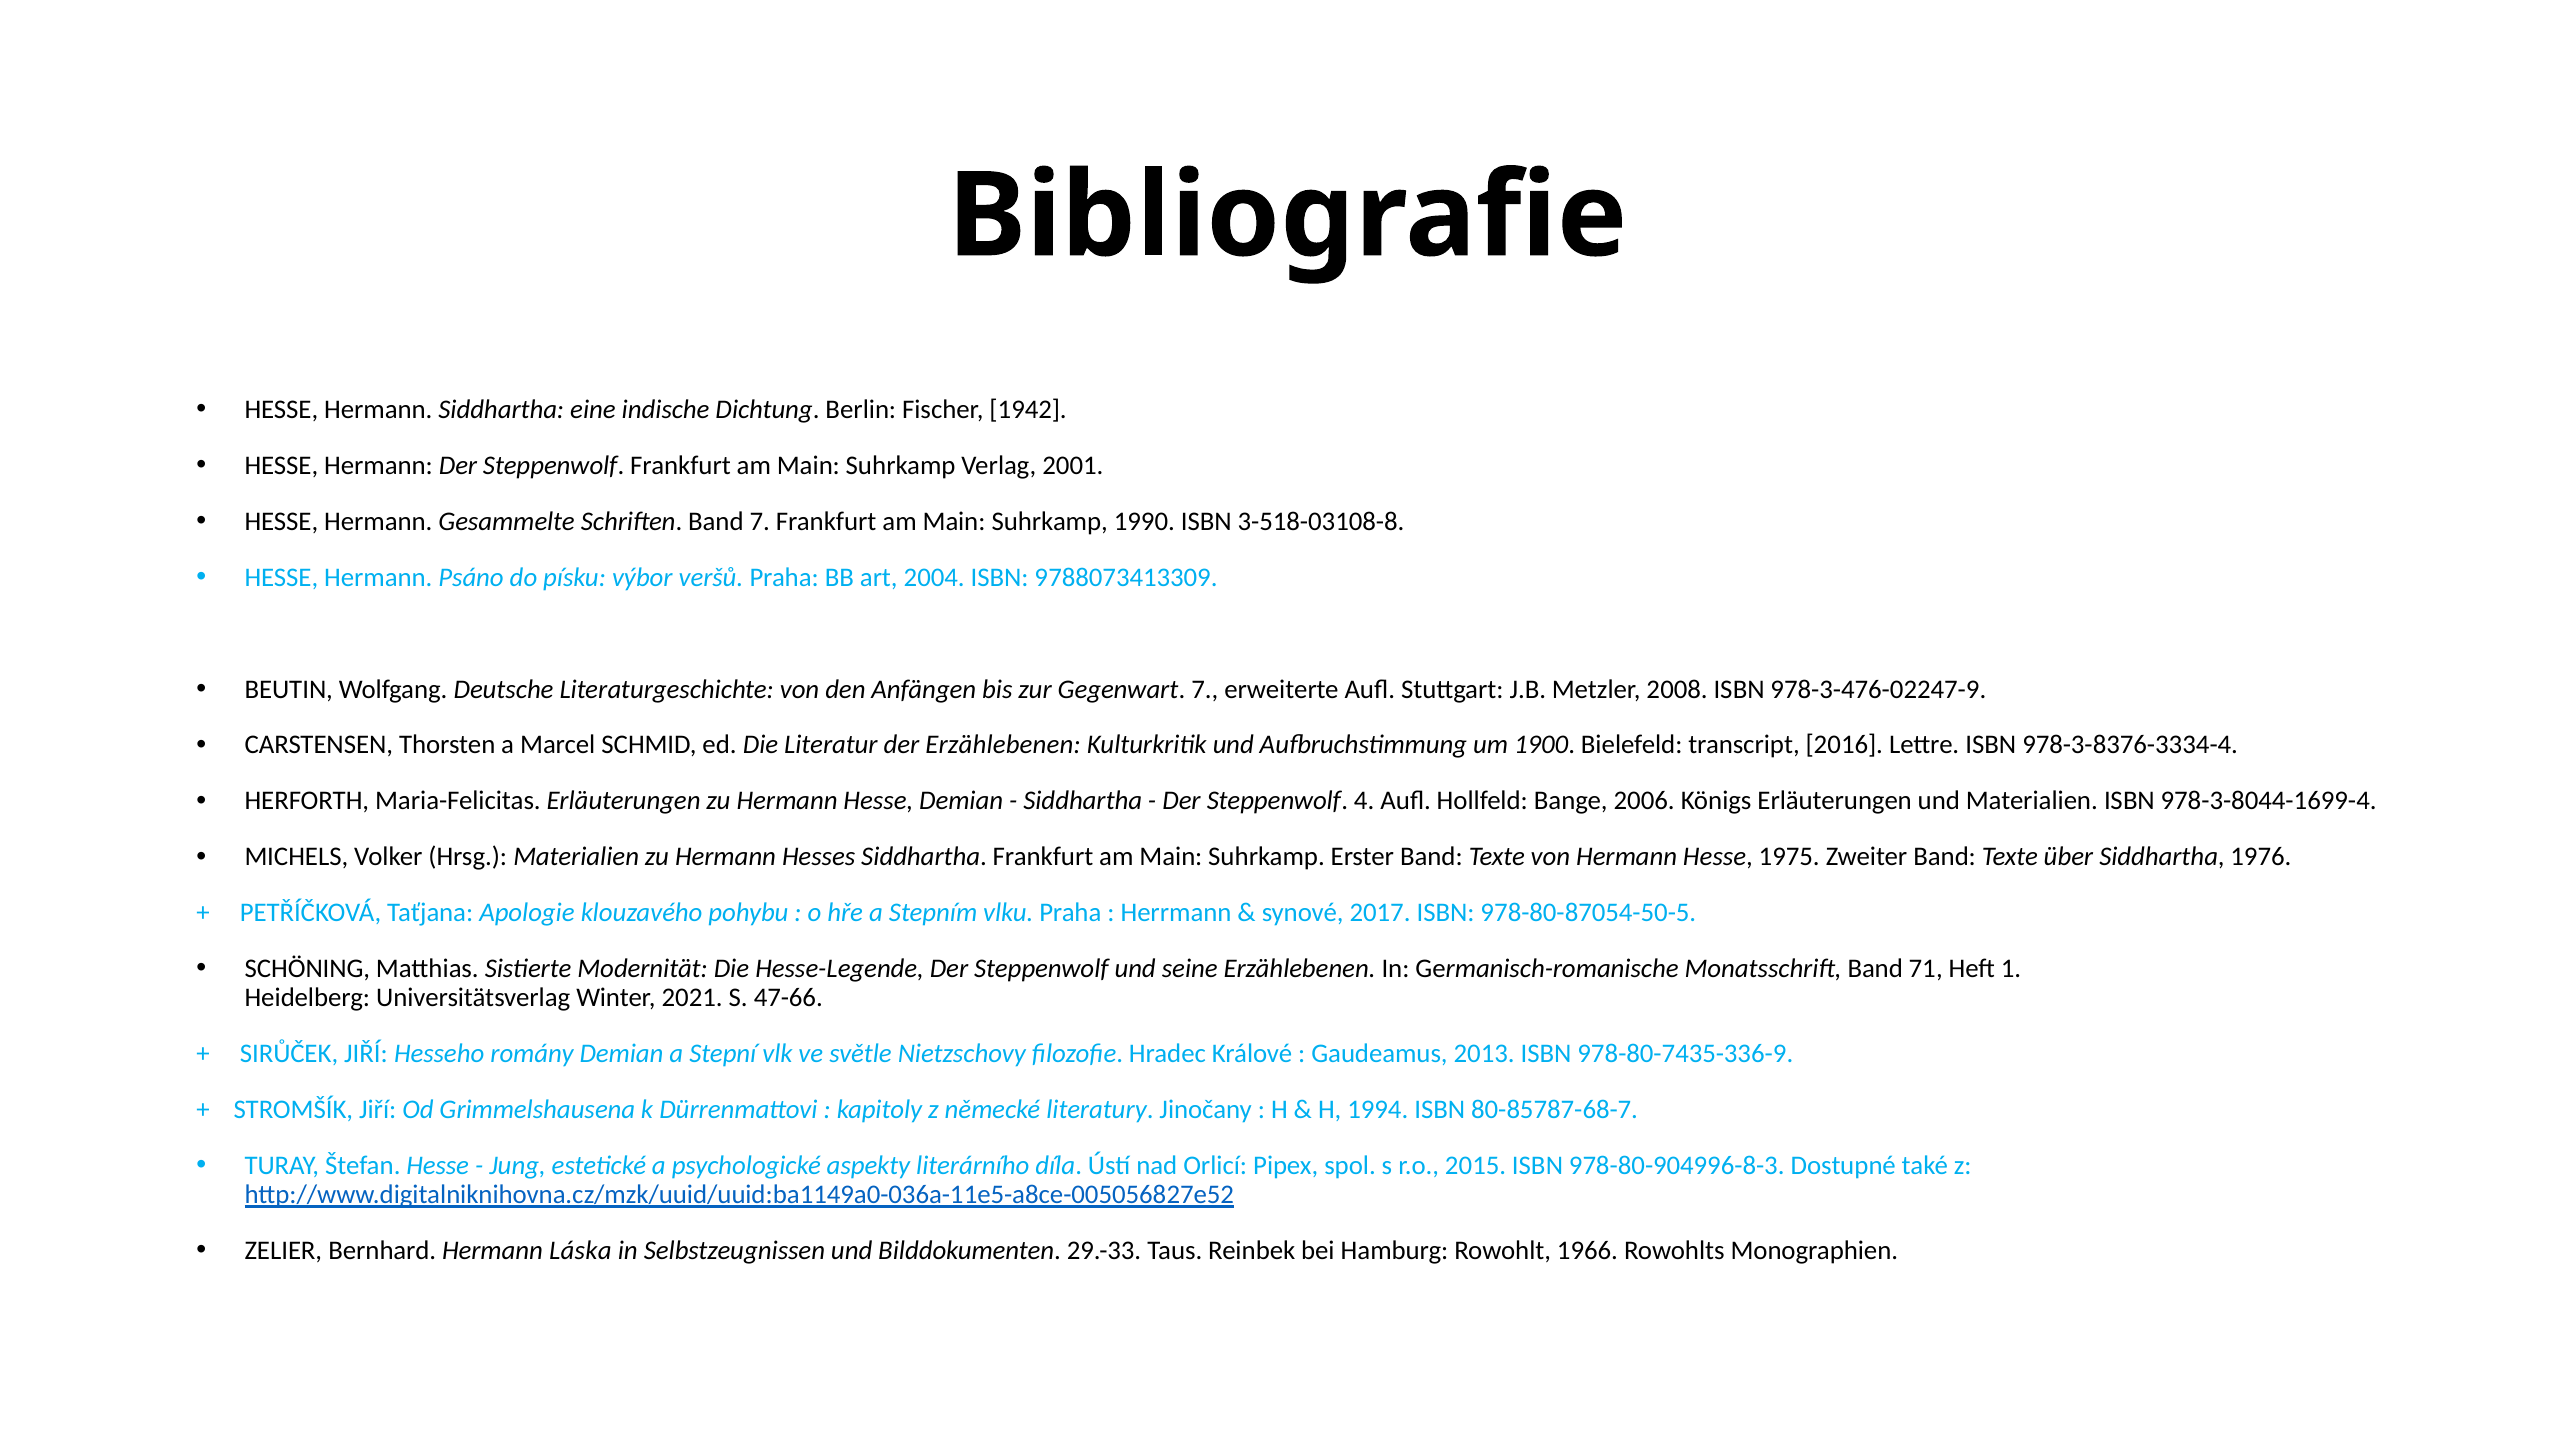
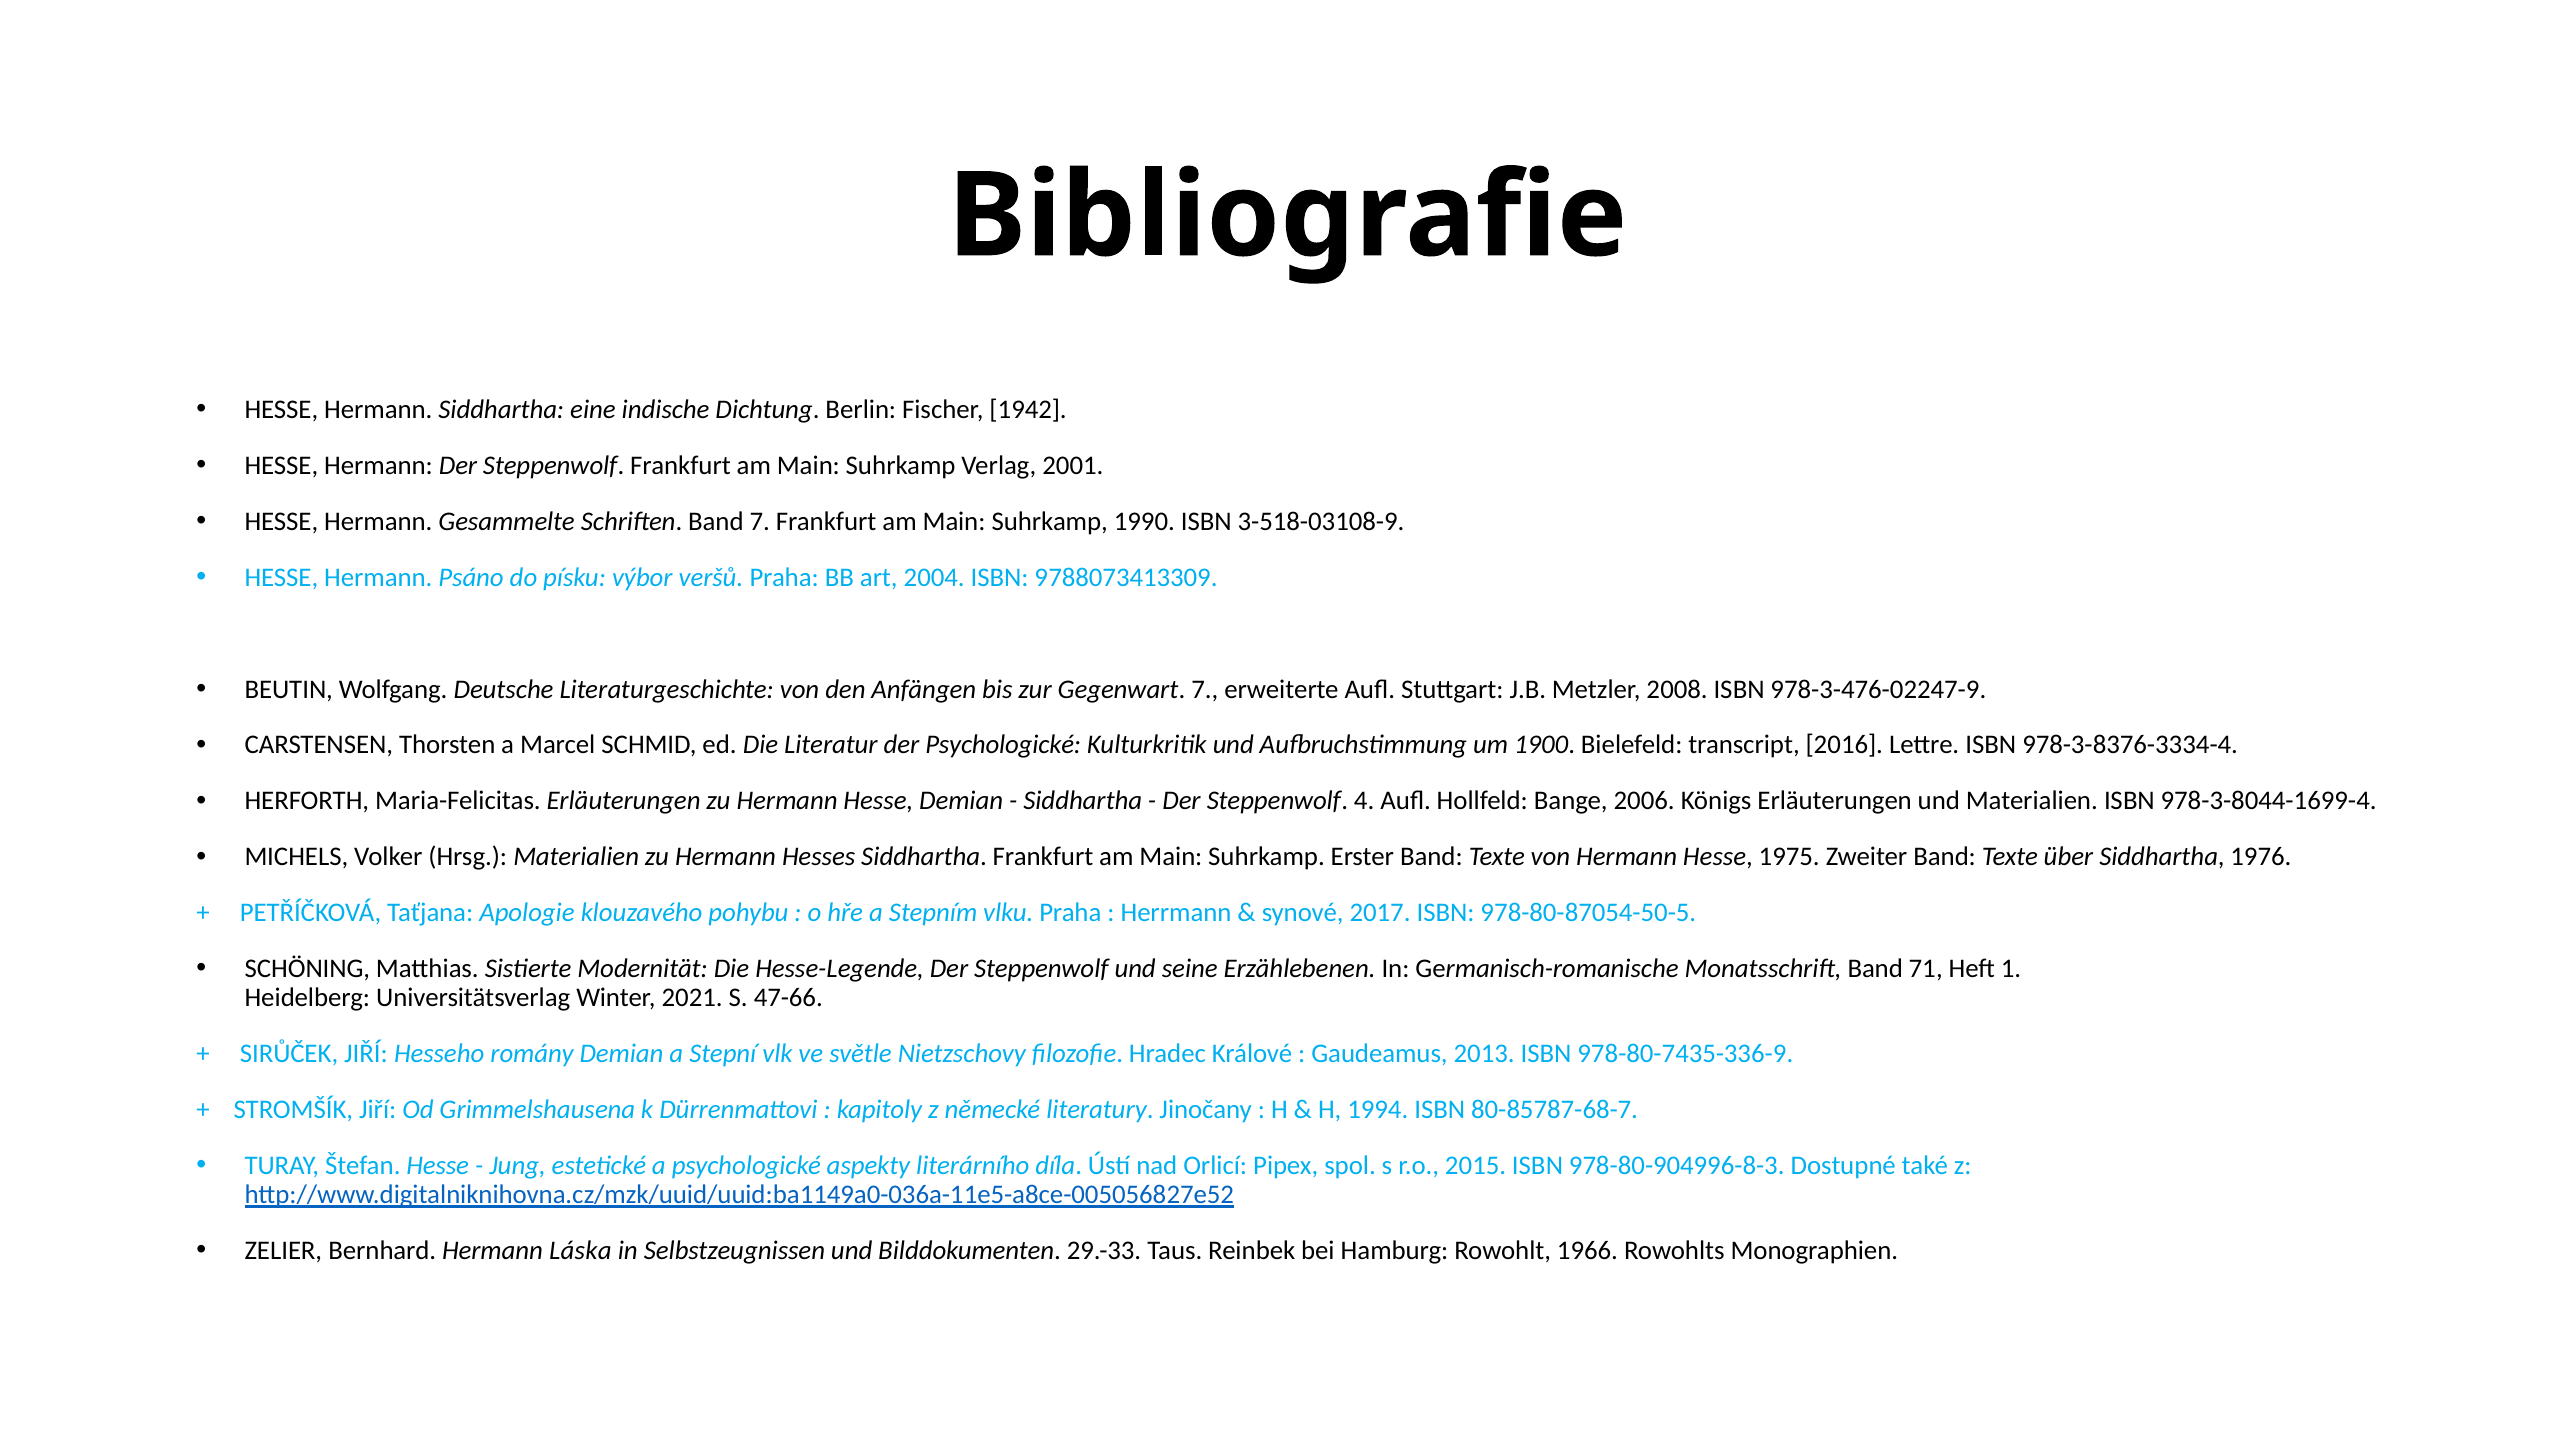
3-518-03108-8: 3-518-03108-8 -> 3-518-03108-9
der Erzählebenen: Erzählebenen -> Psychologické
